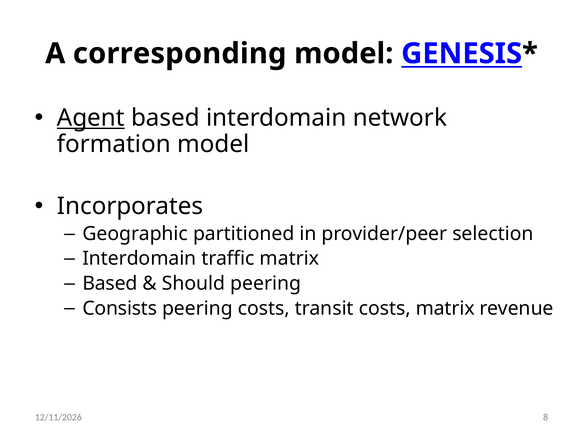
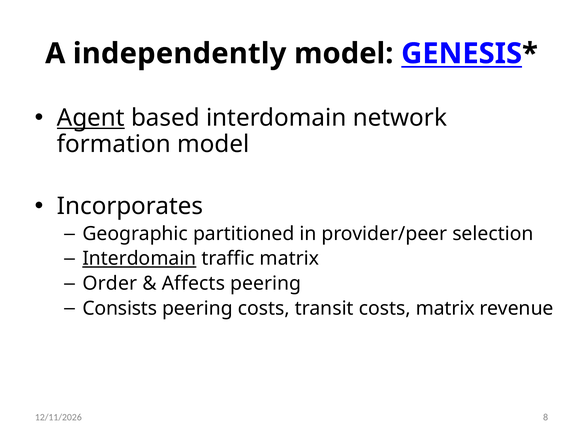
corresponding: corresponding -> independently
Interdomain at (139, 259) underline: none -> present
Based at (110, 284): Based -> Order
Should: Should -> Affects
